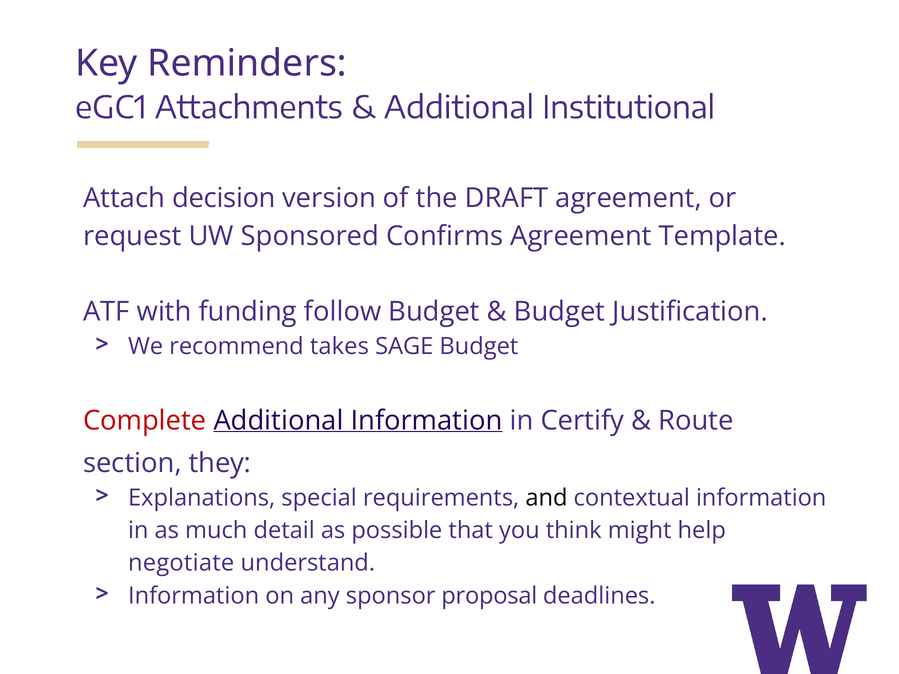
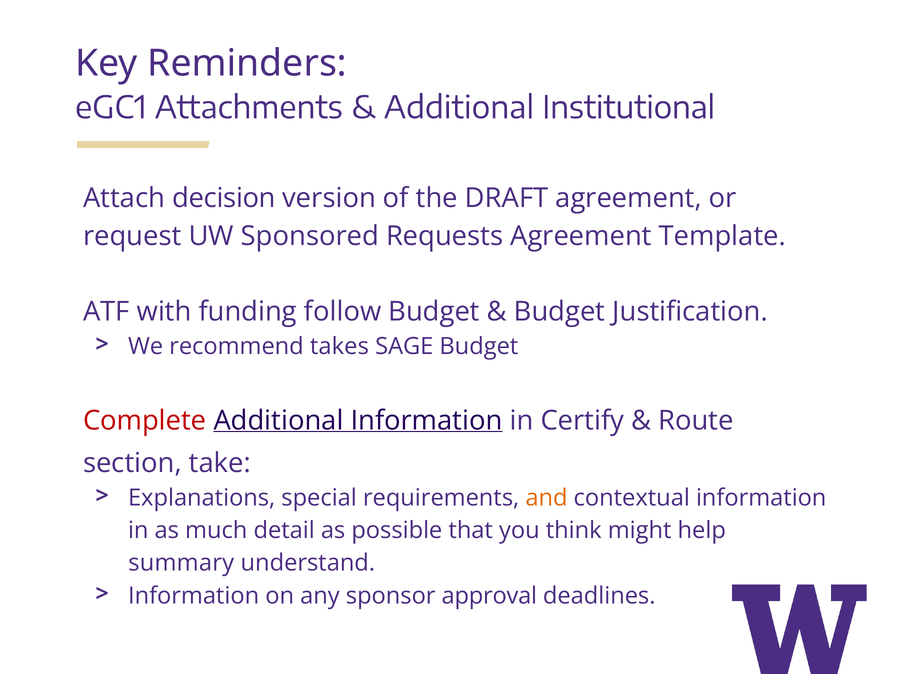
Confirms: Confirms -> Requests
they: they -> take
and colour: black -> orange
negotiate: negotiate -> summary
proposal: proposal -> approval
